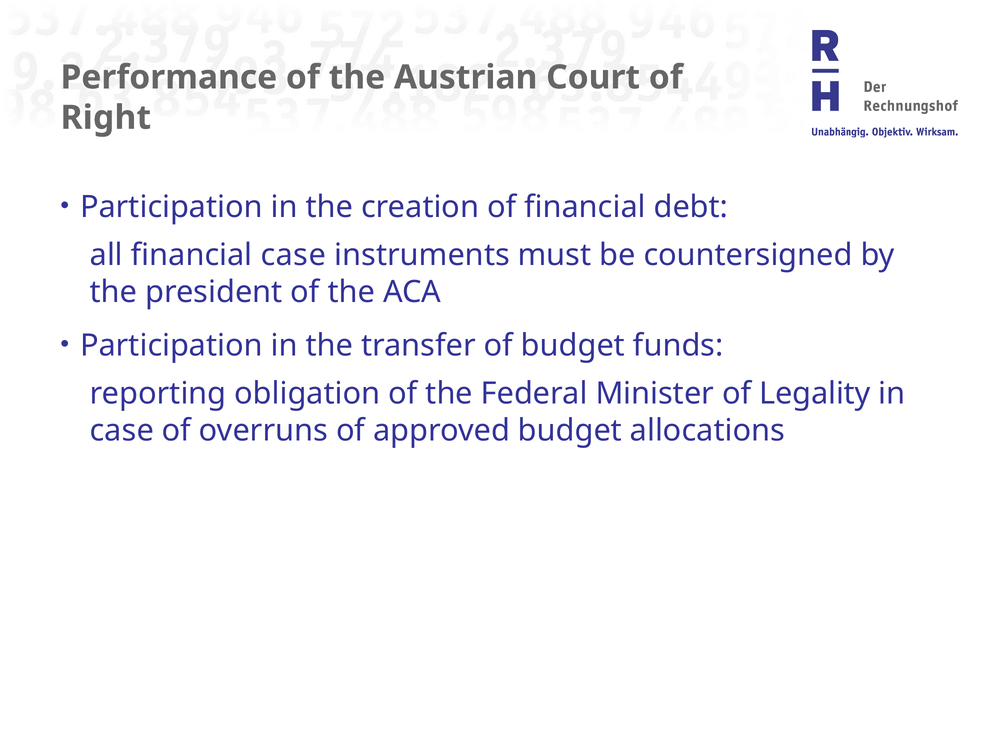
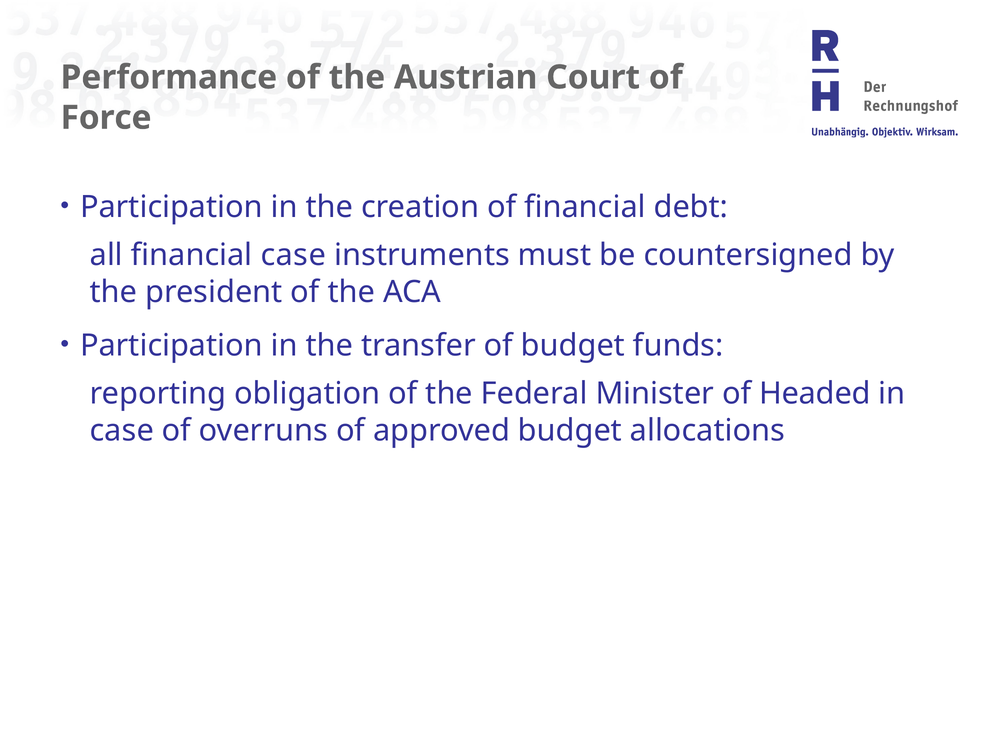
Right: Right -> Force
Legality: Legality -> Headed
